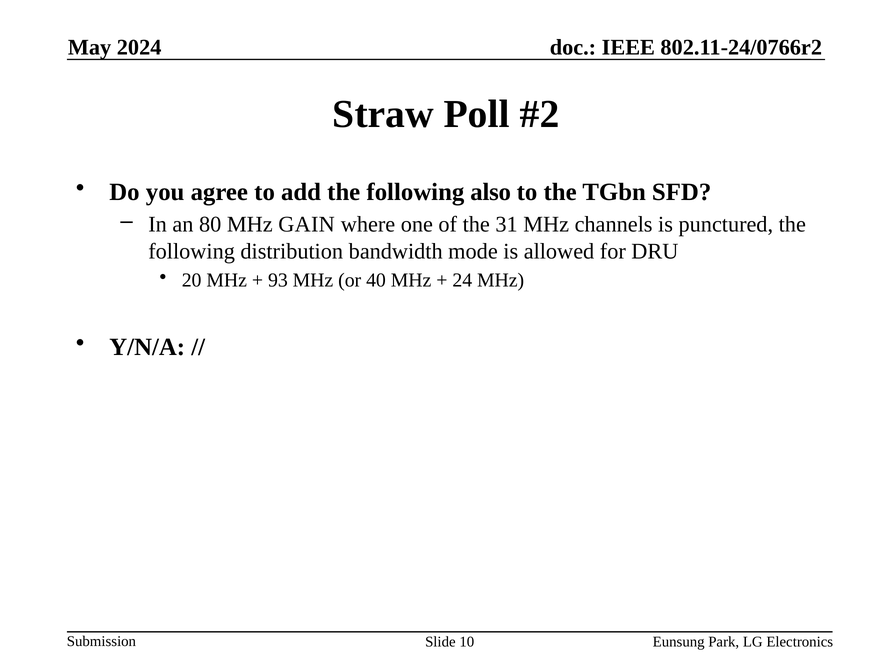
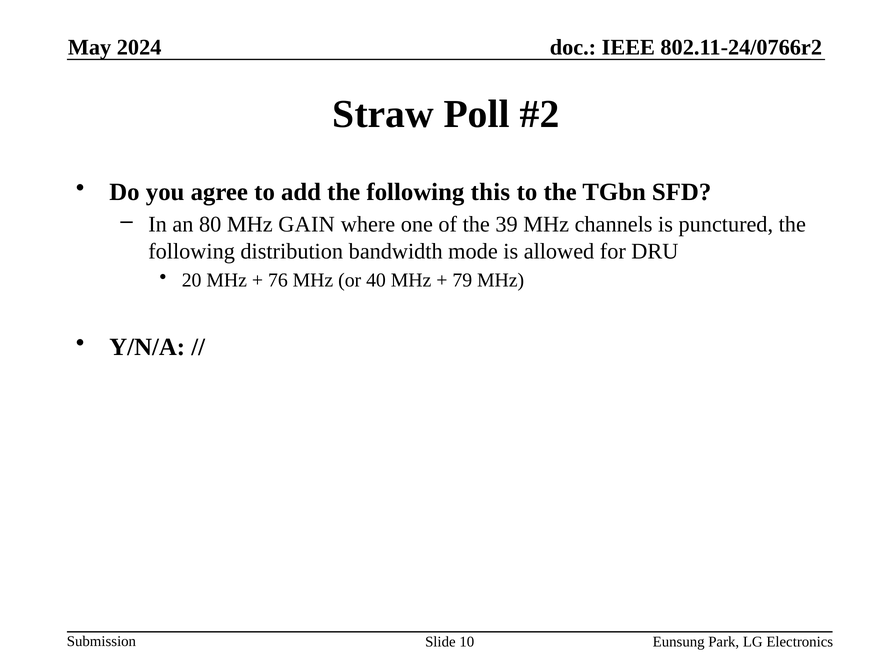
also: also -> this
31: 31 -> 39
93: 93 -> 76
24: 24 -> 79
